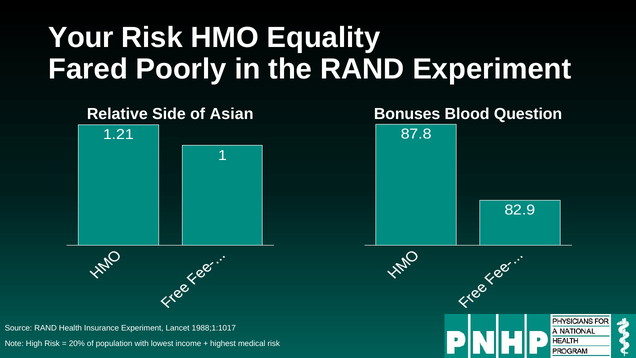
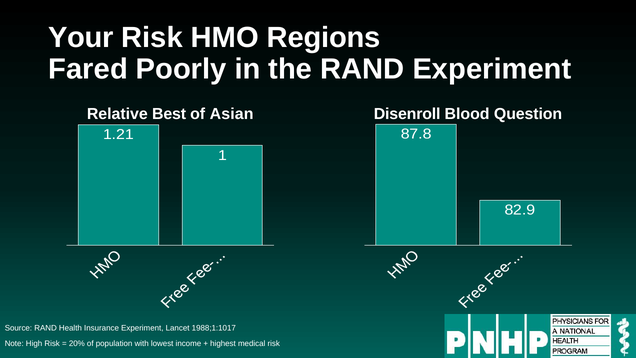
Equality: Equality -> Regions
Side: Side -> Best
Bonuses: Bonuses -> Disenroll
